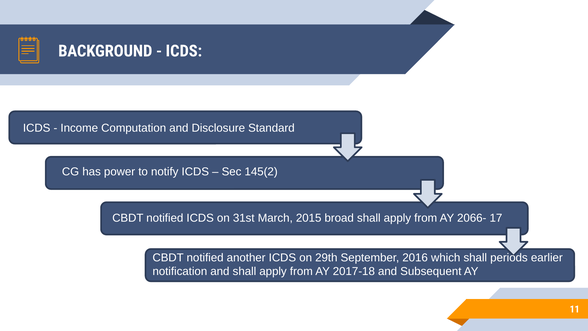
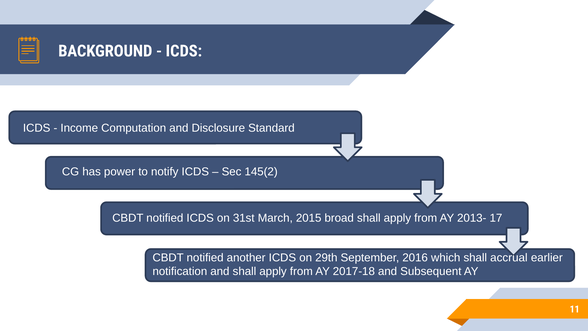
2066-: 2066- -> 2013-
periods: periods -> accrual
